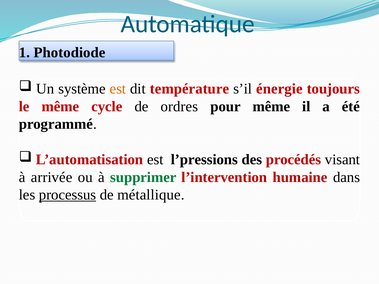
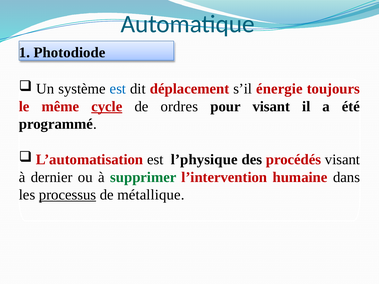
est at (118, 89) colour: orange -> blue
température: température -> déplacement
cycle underline: none -> present
pour même: même -> visant
l’pressions: l’pressions -> l’physique
arrivée: arrivée -> dernier
